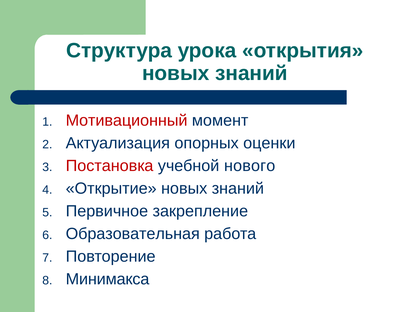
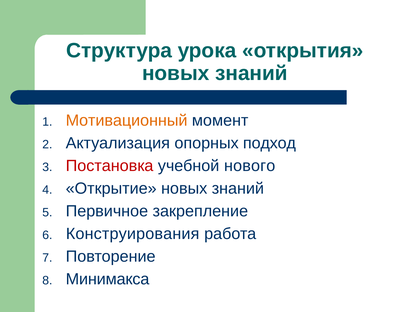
Мотивационный colour: red -> orange
оценки: оценки -> подход
Образовательная: Образовательная -> Конструирования
